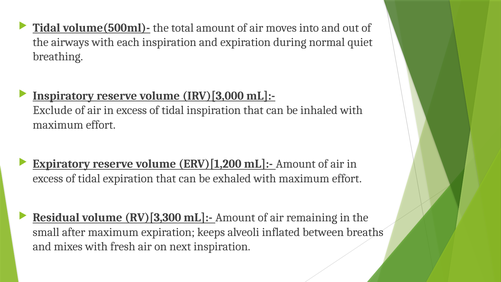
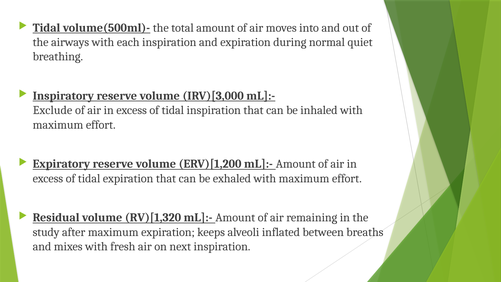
RV)[3,300: RV)[3,300 -> RV)[1,320
small: small -> study
